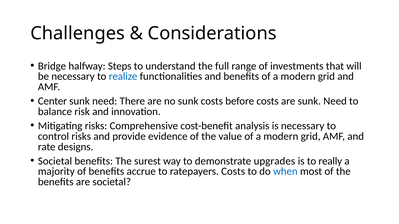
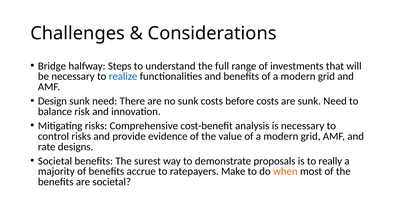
Center: Center -> Design
upgrades: upgrades -> proposals
ratepayers Costs: Costs -> Make
when colour: blue -> orange
